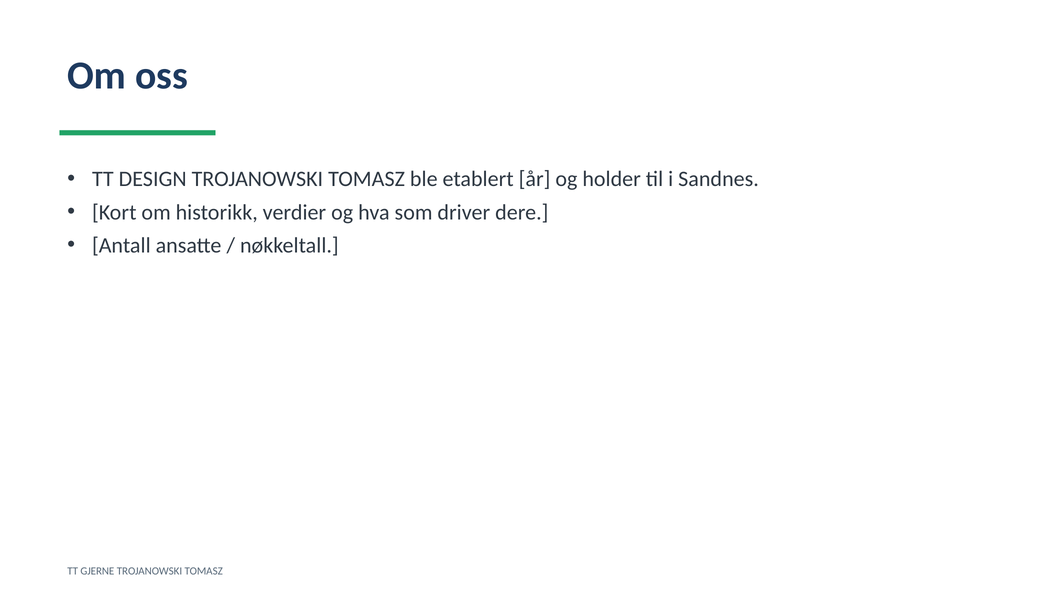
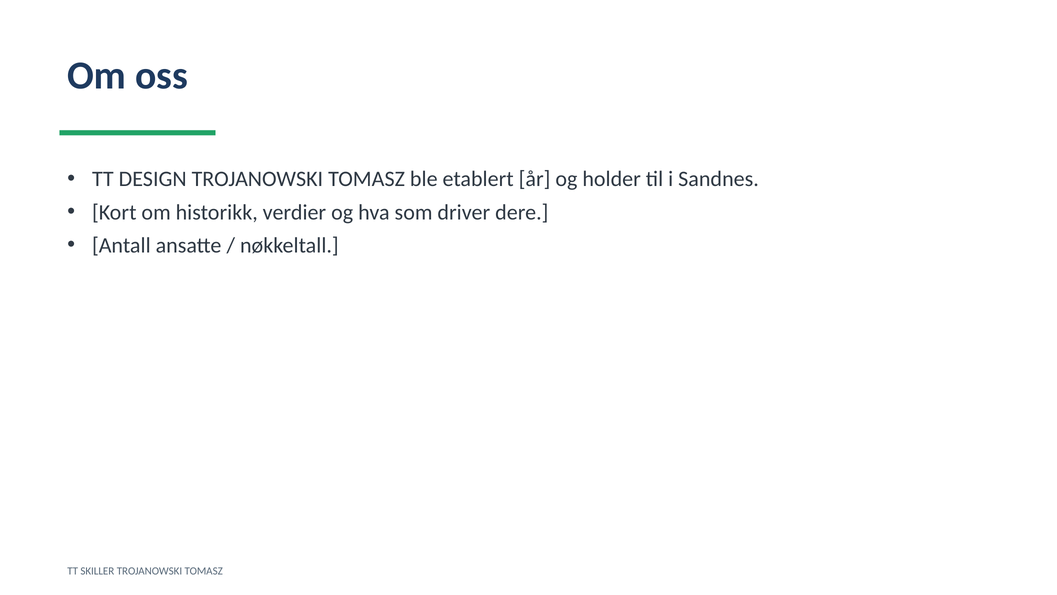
GJERNE: GJERNE -> SKILLER
